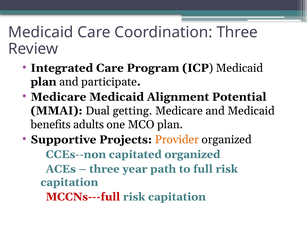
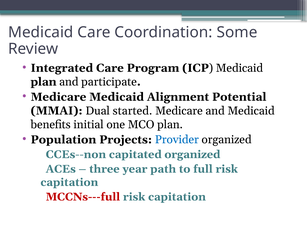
Coordination Three: Three -> Some
getting: getting -> started
adults: adults -> initial
Supportive: Supportive -> Population
Provider colour: orange -> blue
